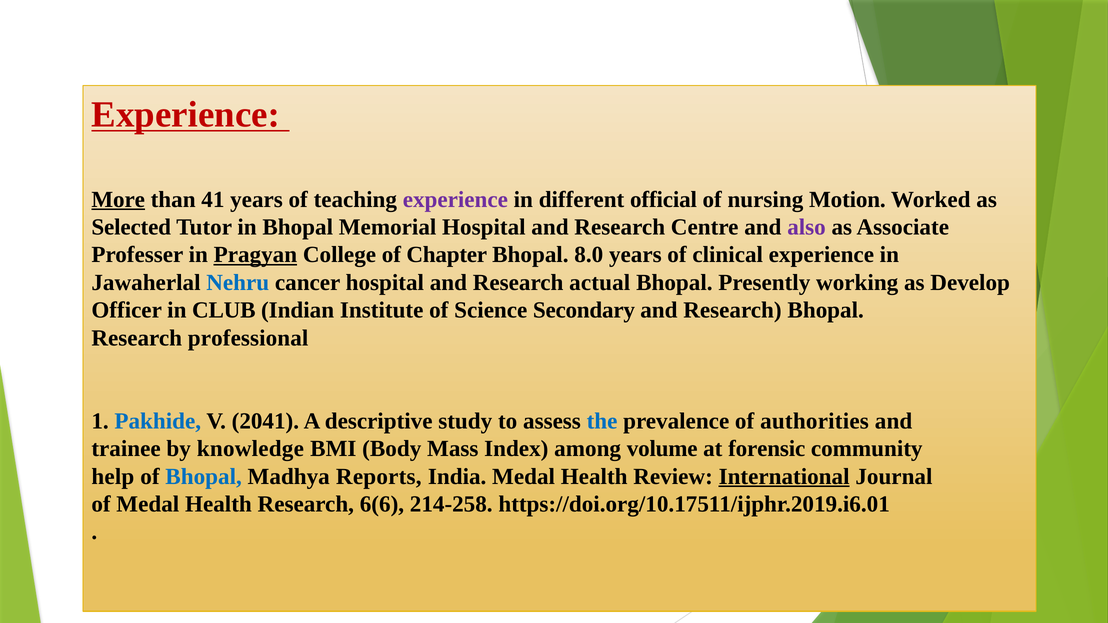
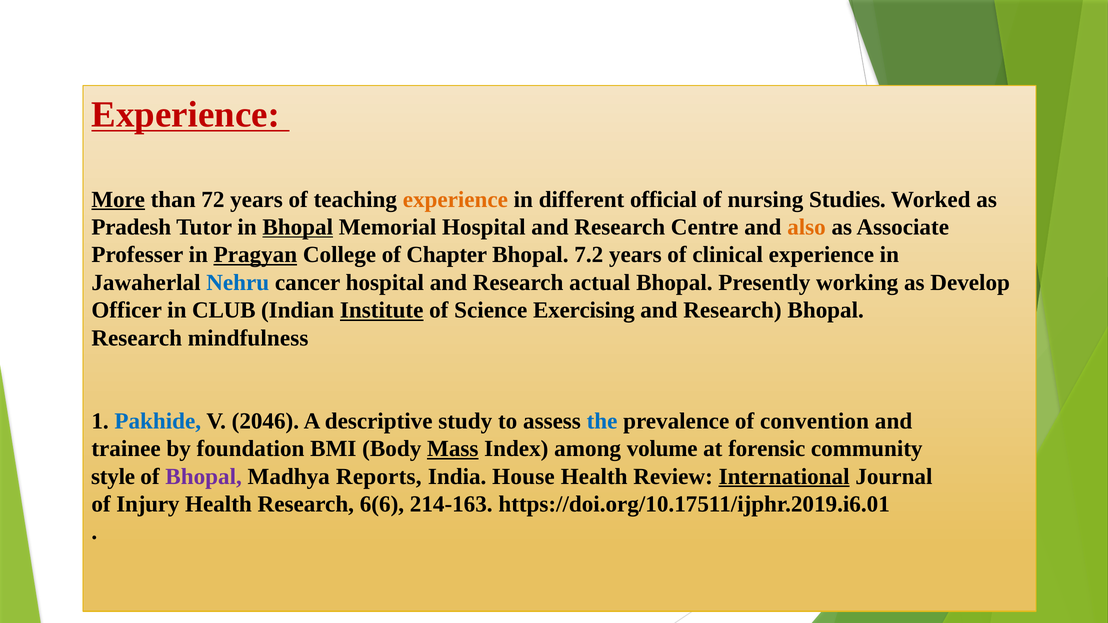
41: 41 -> 72
experience at (455, 200) colour: purple -> orange
Motion: Motion -> Studies
Selected: Selected -> Pradesh
Bhopal at (298, 227) underline: none -> present
also colour: purple -> orange
8.0: 8.0 -> 7.2
Institute underline: none -> present
Secondary: Secondary -> Exercising
professional: professional -> mindfulness
2041: 2041 -> 2046
authorities: authorities -> convention
knowledge: knowledge -> foundation
Mass underline: none -> present
help: help -> style
Bhopal at (204, 477) colour: blue -> purple
India Medal: Medal -> House
of Medal: Medal -> Injury
214-258: 214-258 -> 214-163
